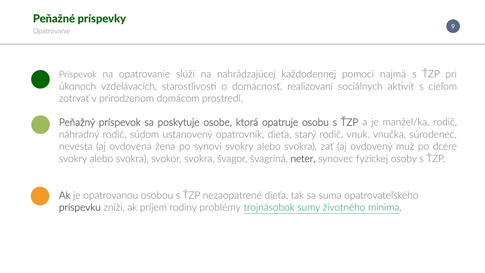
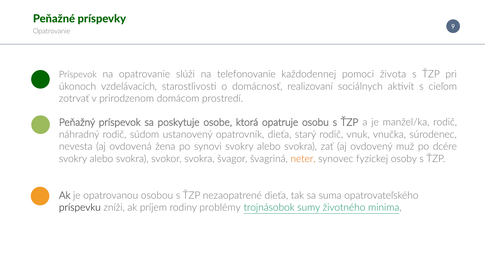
nahrádzajúcej: nahrádzajúcej -> telefonovanie
najmä: najmä -> života
neter colour: black -> orange
